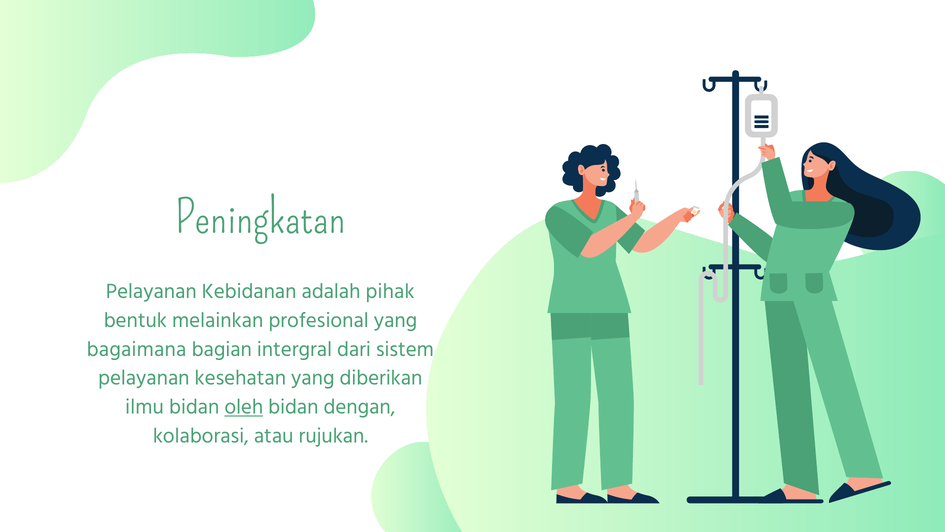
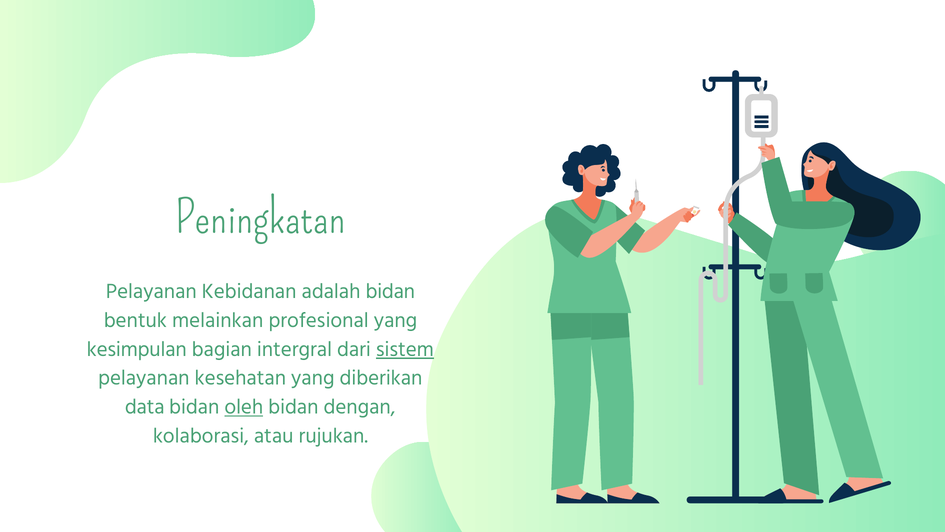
adalah pihak: pihak -> bidan
bagaimana: bagaimana -> kesimpulan
sistem underline: none -> present
ilmu: ilmu -> data
